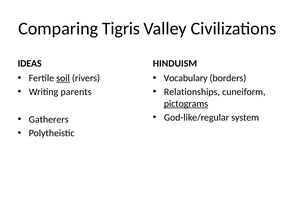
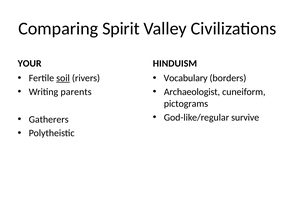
Tigris: Tigris -> Spirit
IDEAS: IDEAS -> YOUR
Relationships: Relationships -> Archaeologist
pictograms underline: present -> none
system: system -> survive
